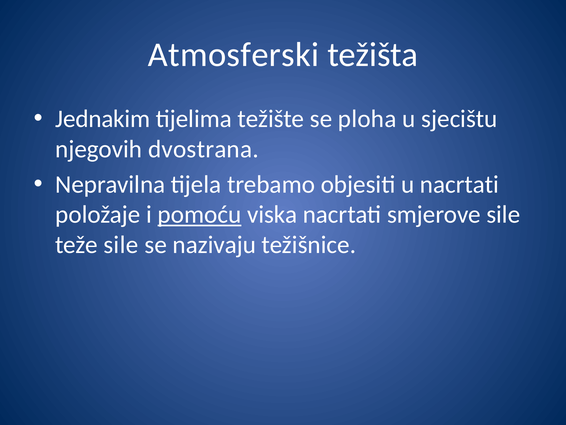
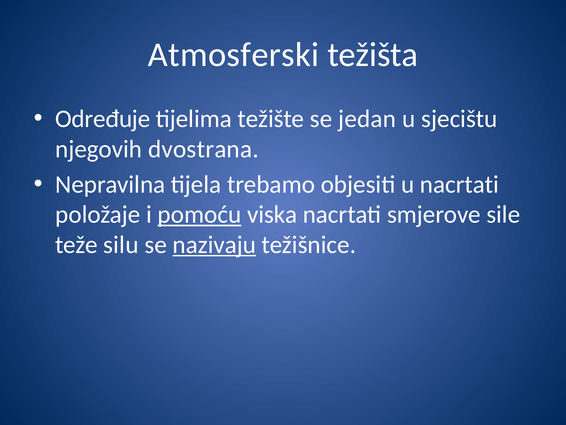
Jednakim: Jednakim -> Određuje
ploha: ploha -> jedan
teže sile: sile -> silu
nazivaju underline: none -> present
